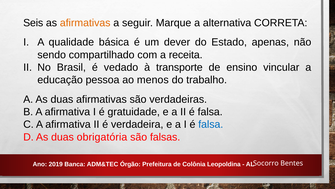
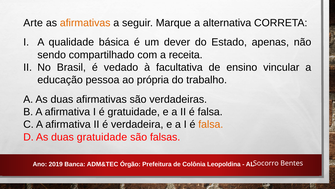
Seis: Seis -> Arte
transporte: transporte -> facultativa
menos: menos -> própria
falsa at (211, 124) colour: blue -> orange
duas obrigatória: obrigatória -> gratuidade
